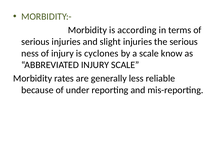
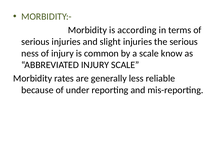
cyclones: cyclones -> common
